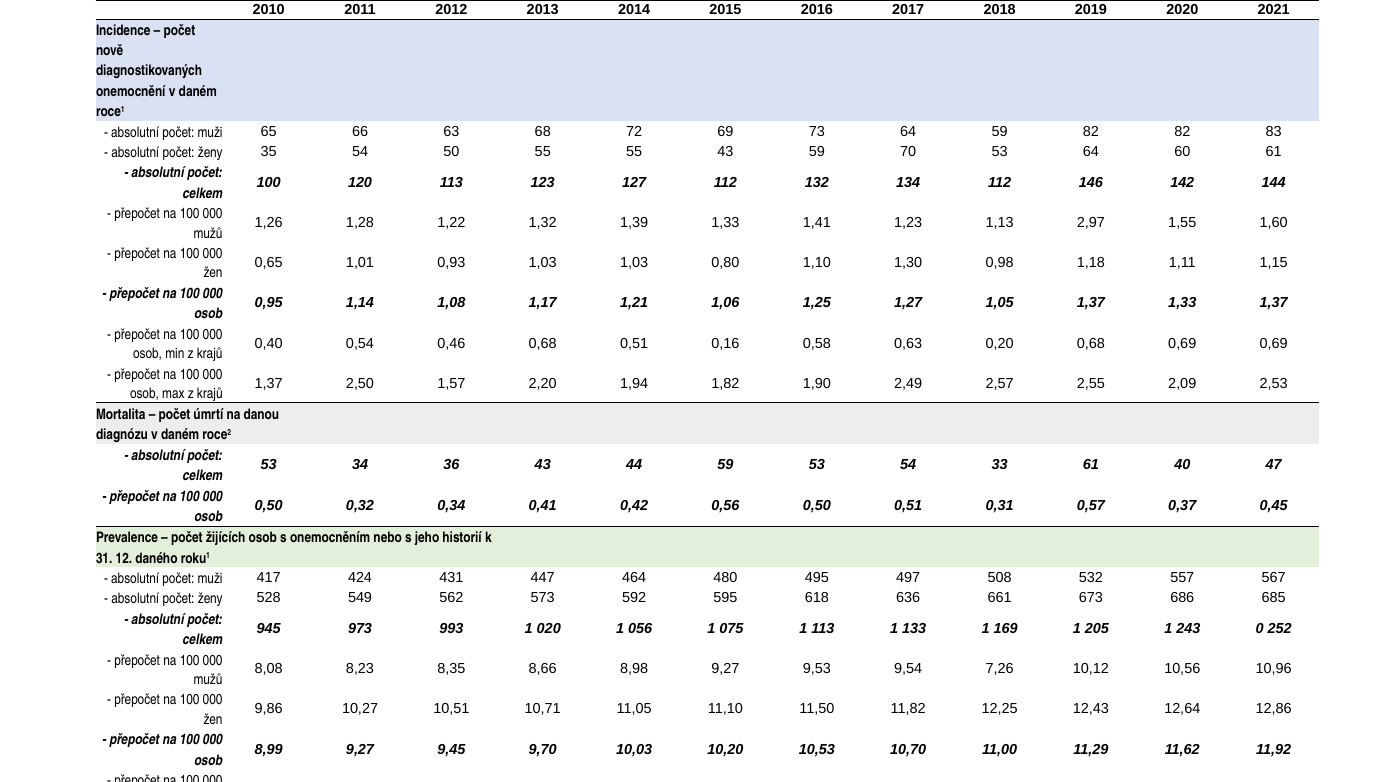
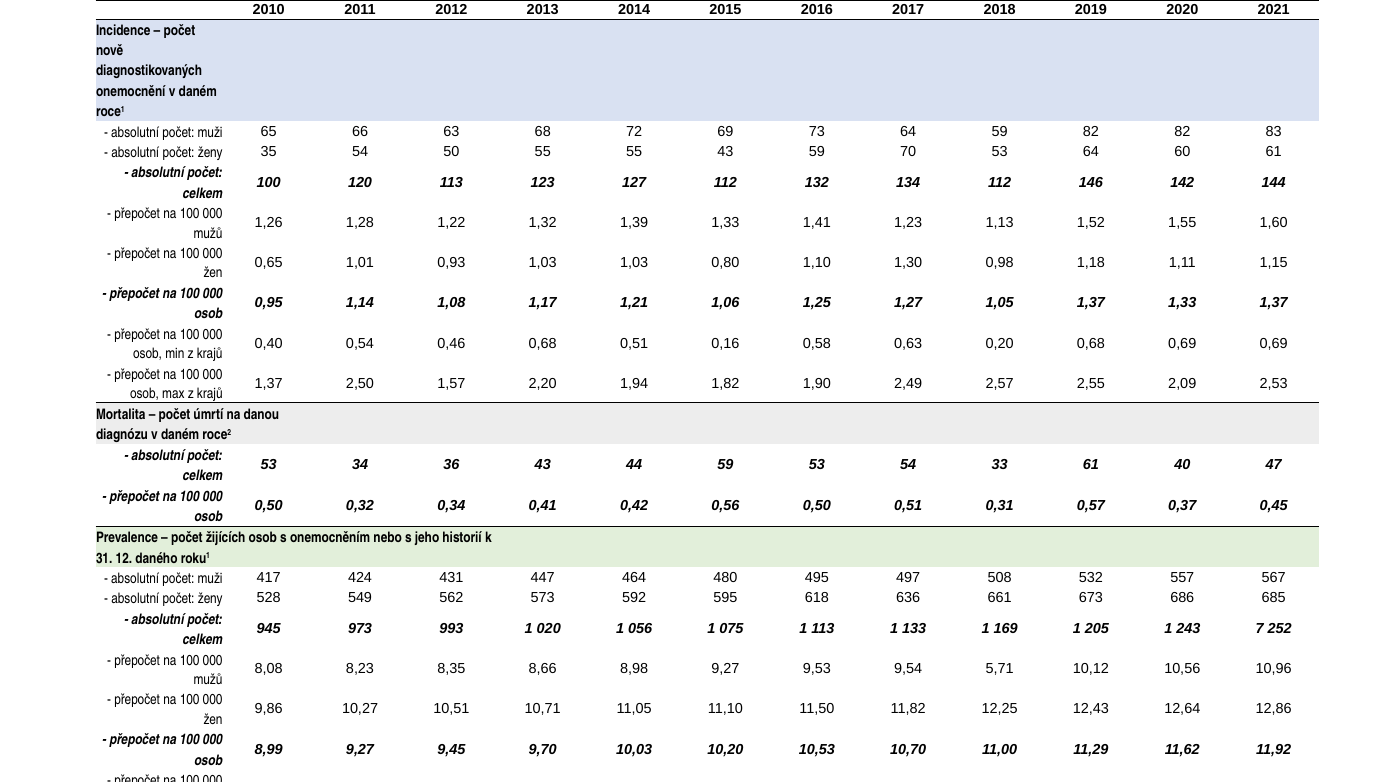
2,97: 2,97 -> 1,52
0: 0 -> 7
7,26: 7,26 -> 5,71
